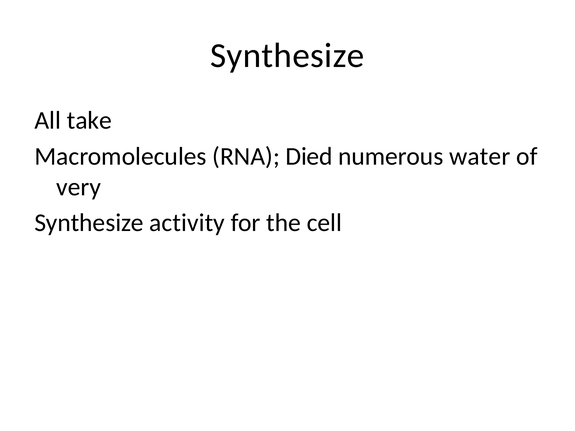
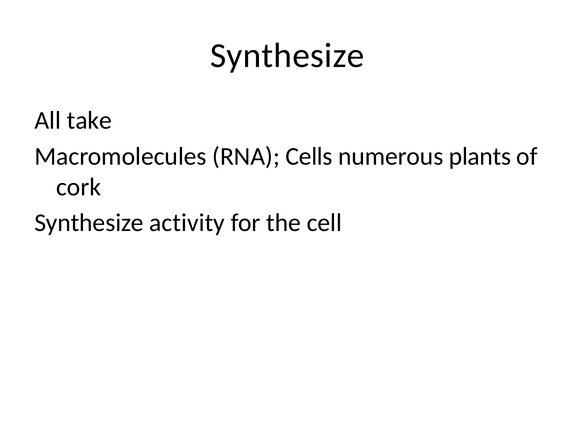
Died: Died -> Cells
water: water -> plants
very: very -> cork
